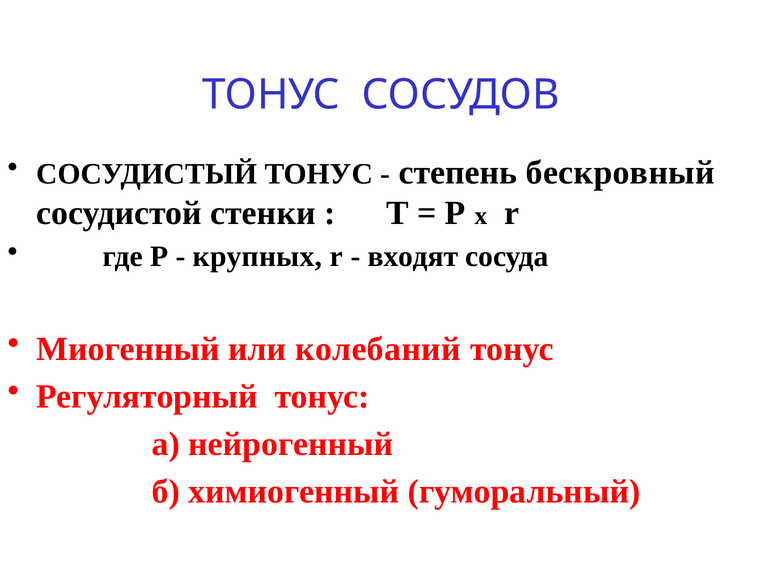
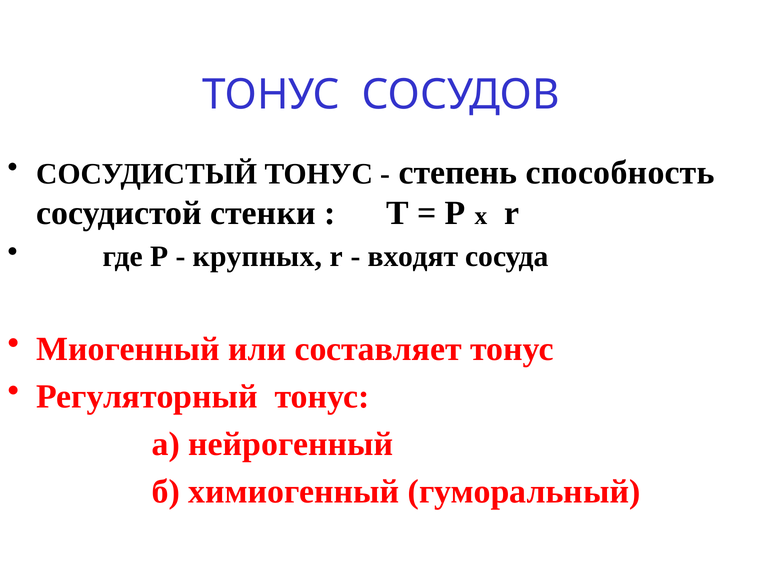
бескровный: бескровный -> способность
колебаний: колебаний -> составляет
